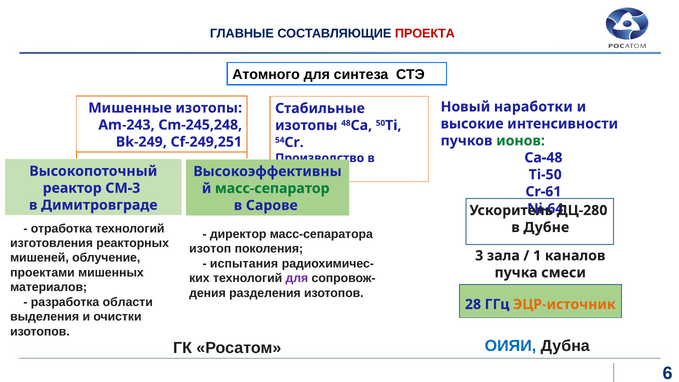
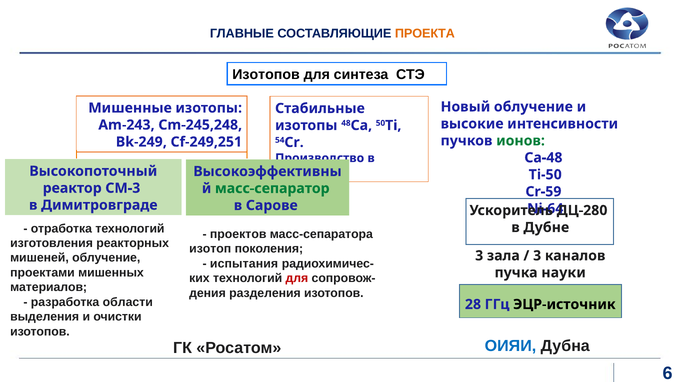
ПРОЕКТА colour: red -> orange
Атомного at (266, 75): Атомного -> Изотопов
Новый наработки: наработки -> облучение
Cr-61: Cr-61 -> Cr-59
директор: директор -> проектов
1 at (537, 256): 1 -> 3
смеси: смеси -> науки
для at (297, 278) colour: purple -> red
ЭЦР-источник colour: orange -> black
